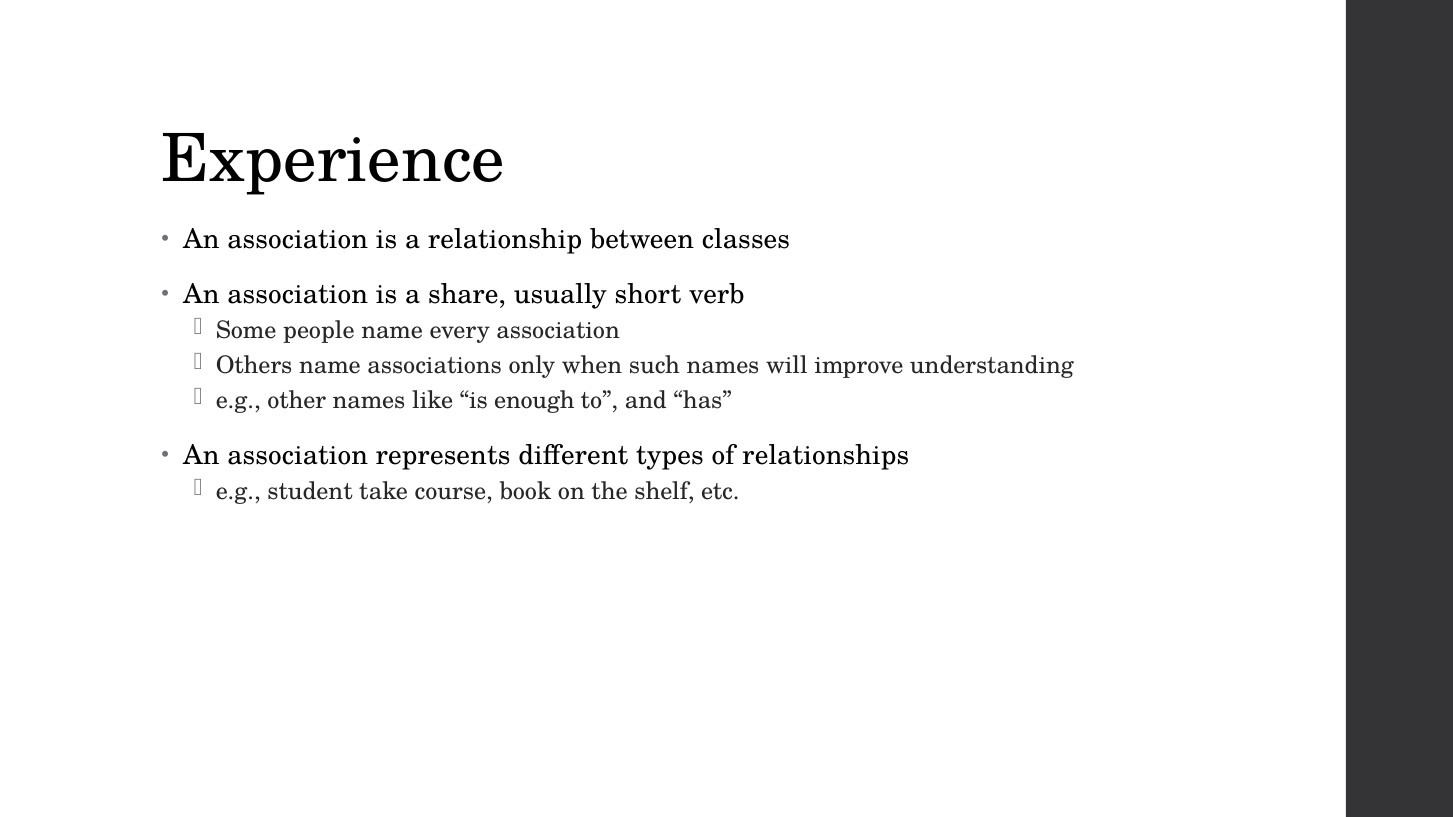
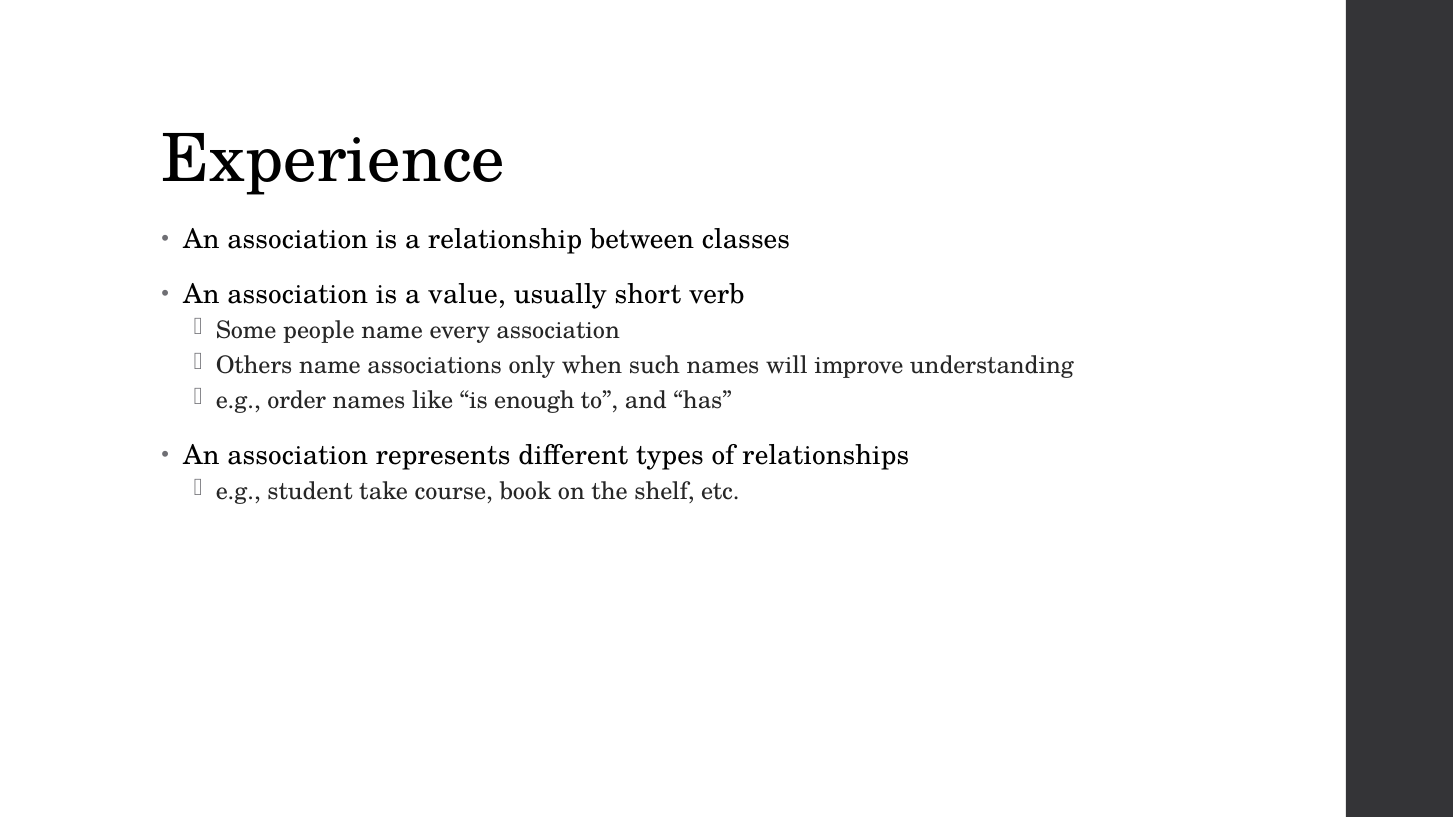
share: share -> value
other: other -> order
